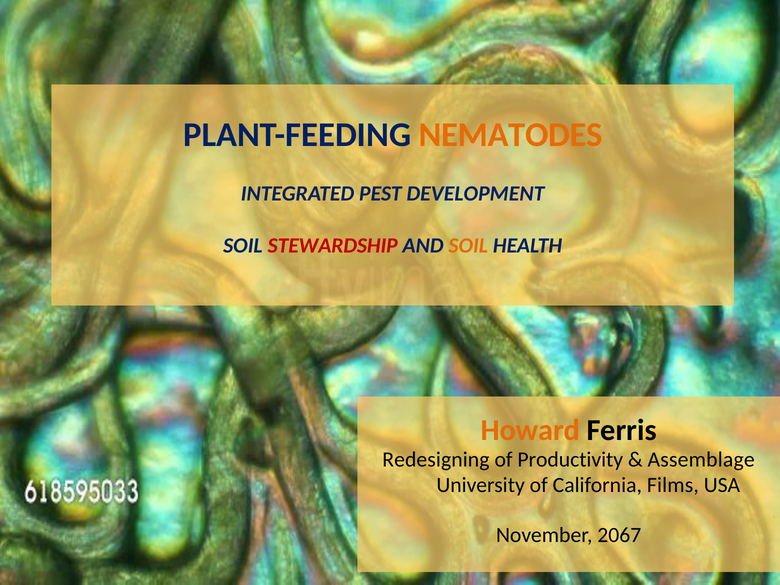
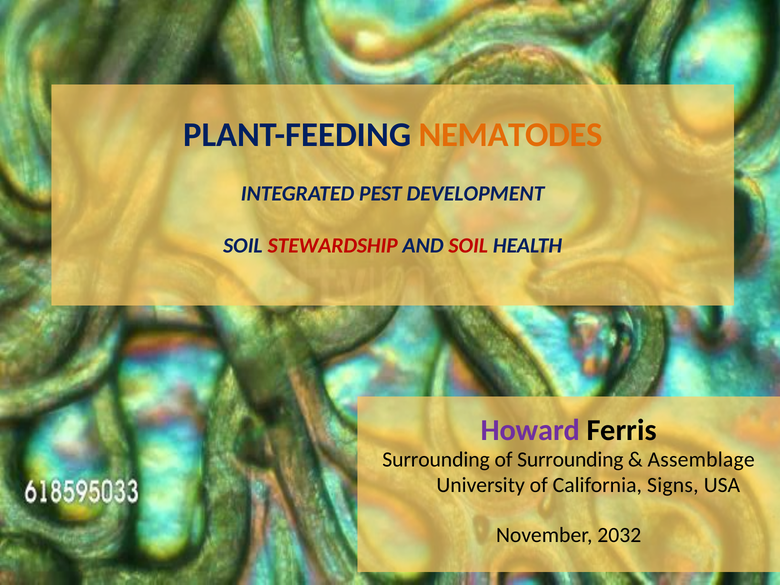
SOIL at (468, 246) colour: orange -> red
Howard colour: orange -> purple
Redesigning at (436, 460): Redesigning -> Surrounding
of Productivity: Productivity -> Surrounding
Films: Films -> Signs
2067: 2067 -> 2032
